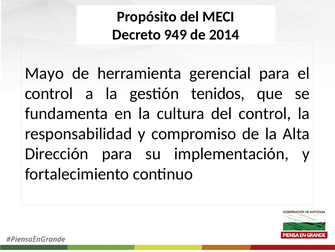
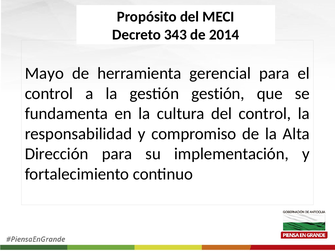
949: 949 -> 343
gestión tenidos: tenidos -> gestión
